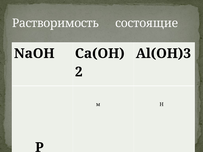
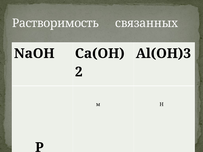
состоящие: состоящие -> связанных
